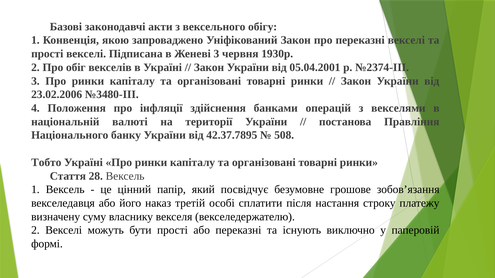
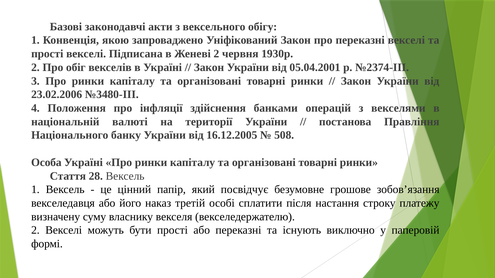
Женеві 3: 3 -> 2
42.37.7895: 42.37.7895 -> 16.12.2005
Тобто: Тобто -> Особа
